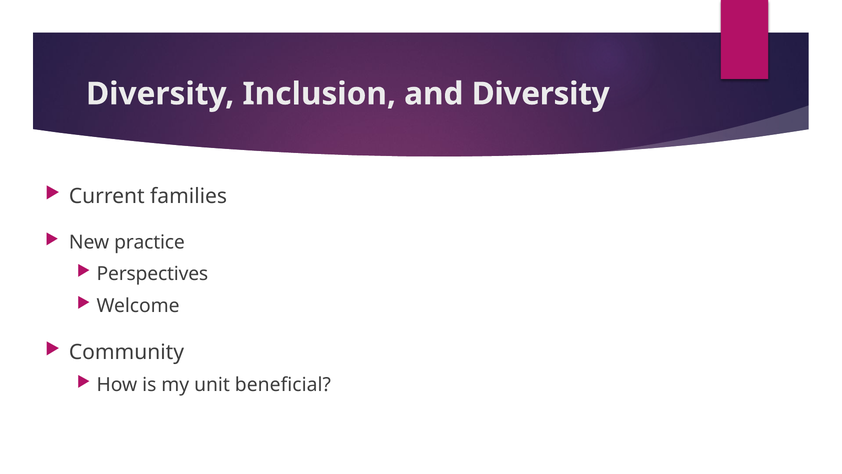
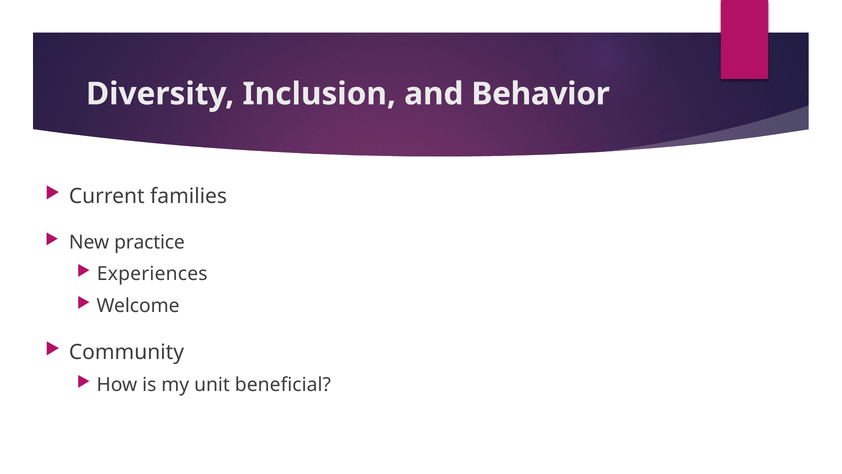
and Diversity: Diversity -> Behavior
Perspectives: Perspectives -> Experiences
